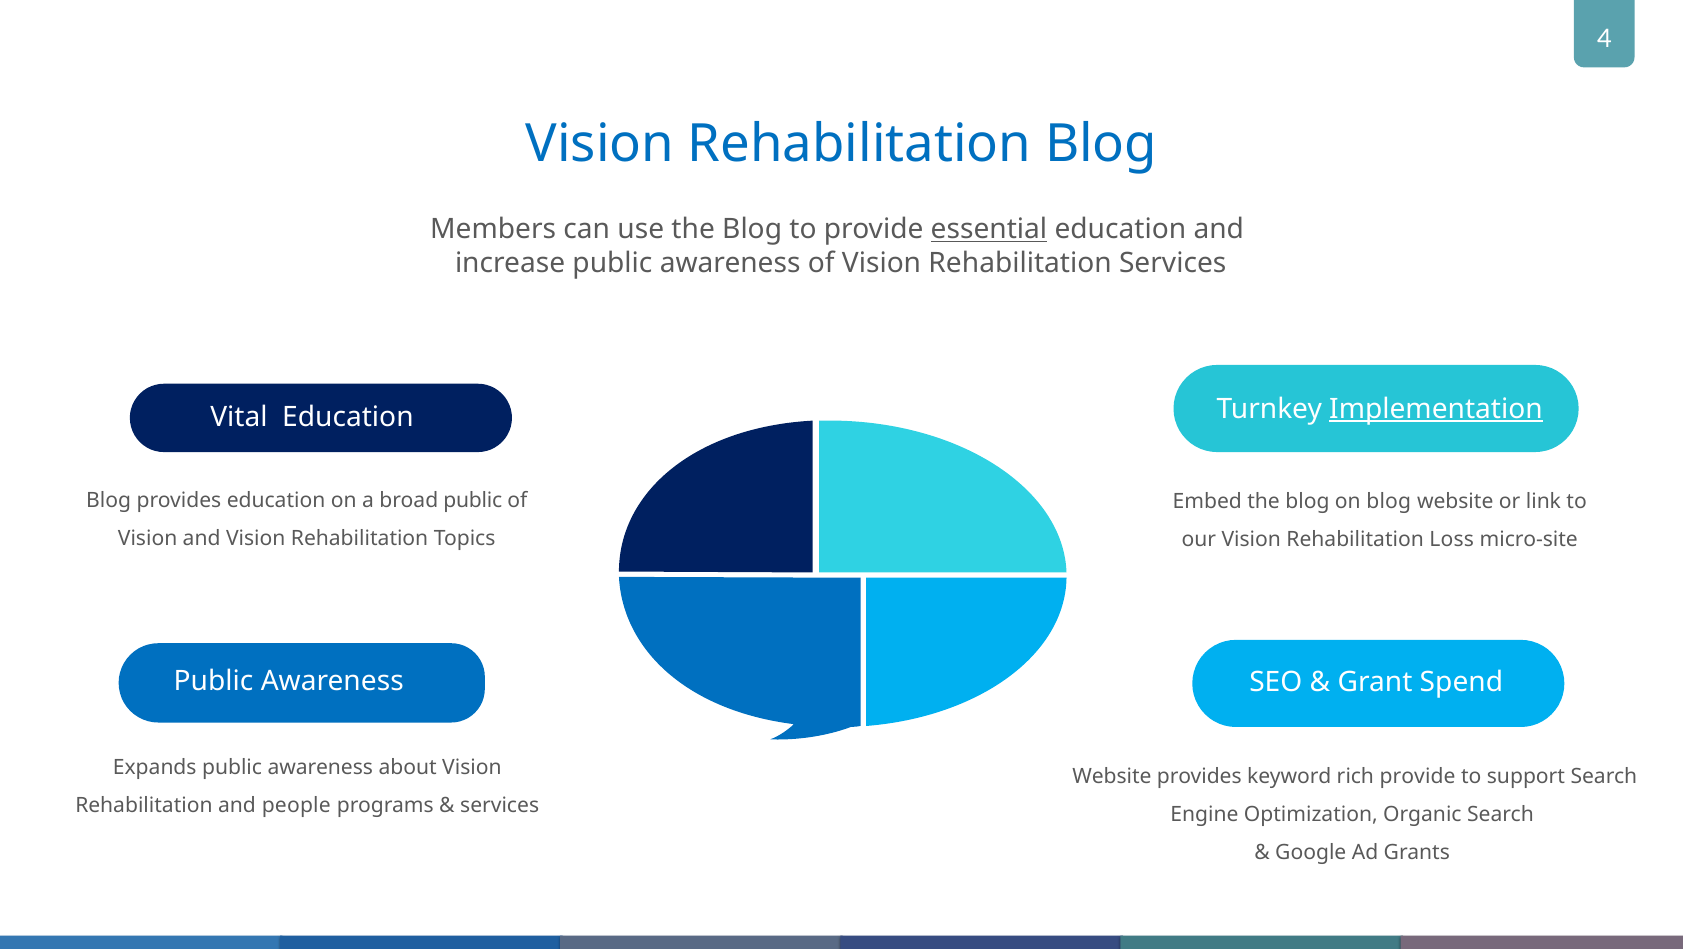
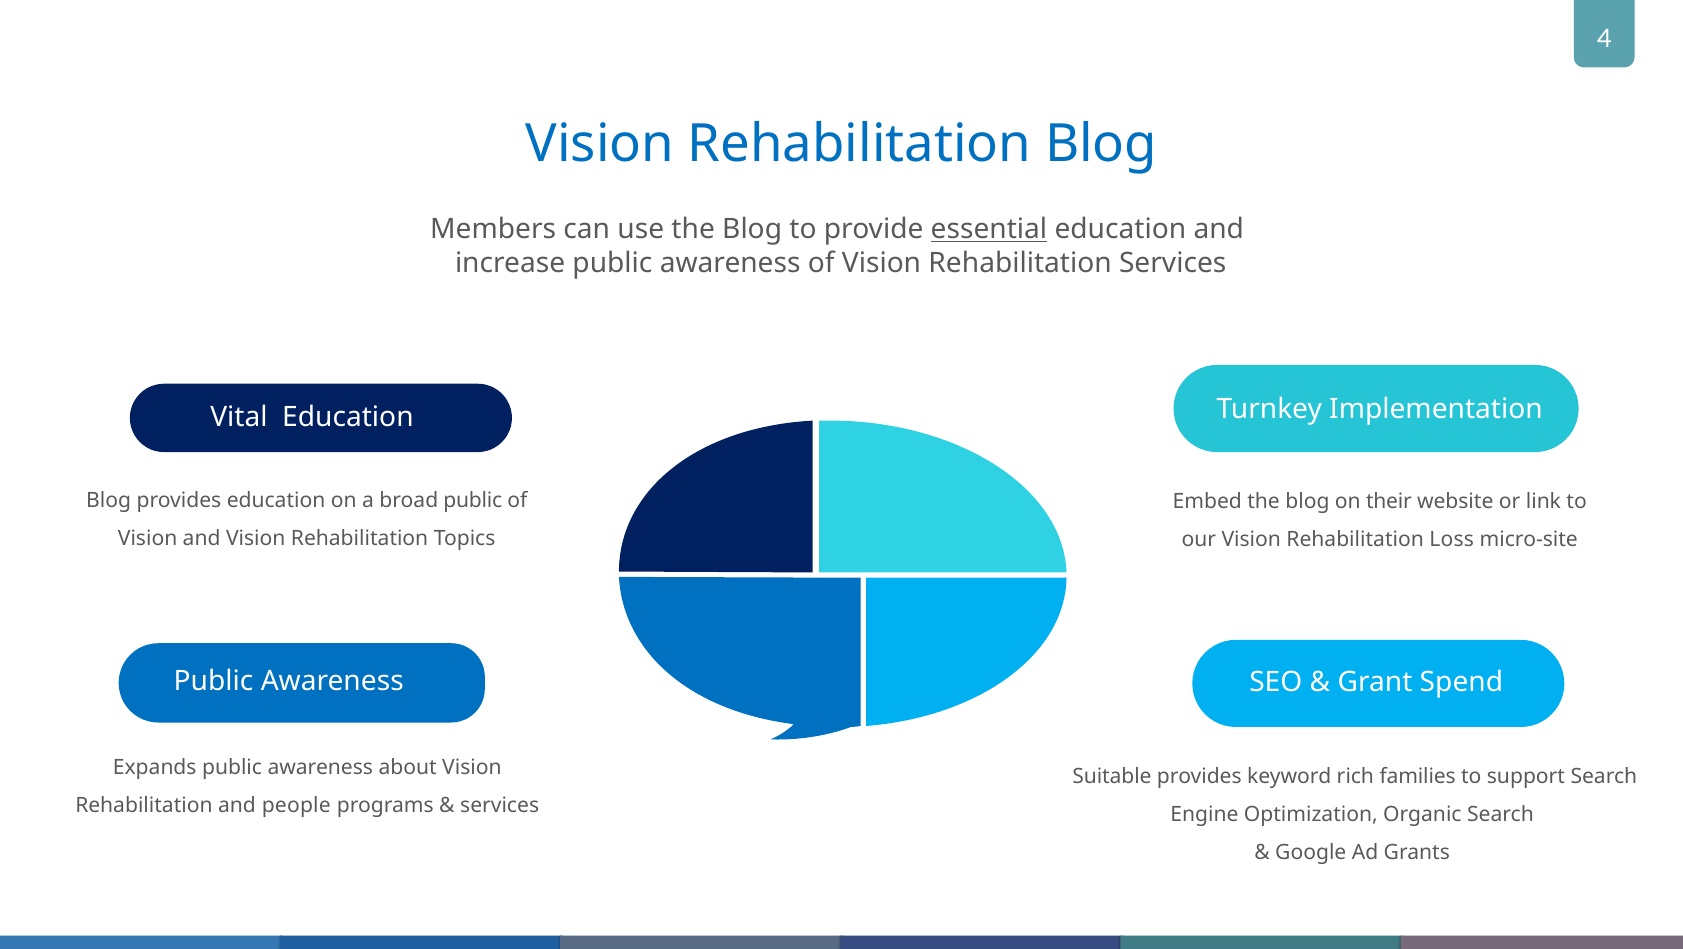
Implementation underline: present -> none
on blog: blog -> their
Website at (1112, 776): Website -> Suitable
rich provide: provide -> families
